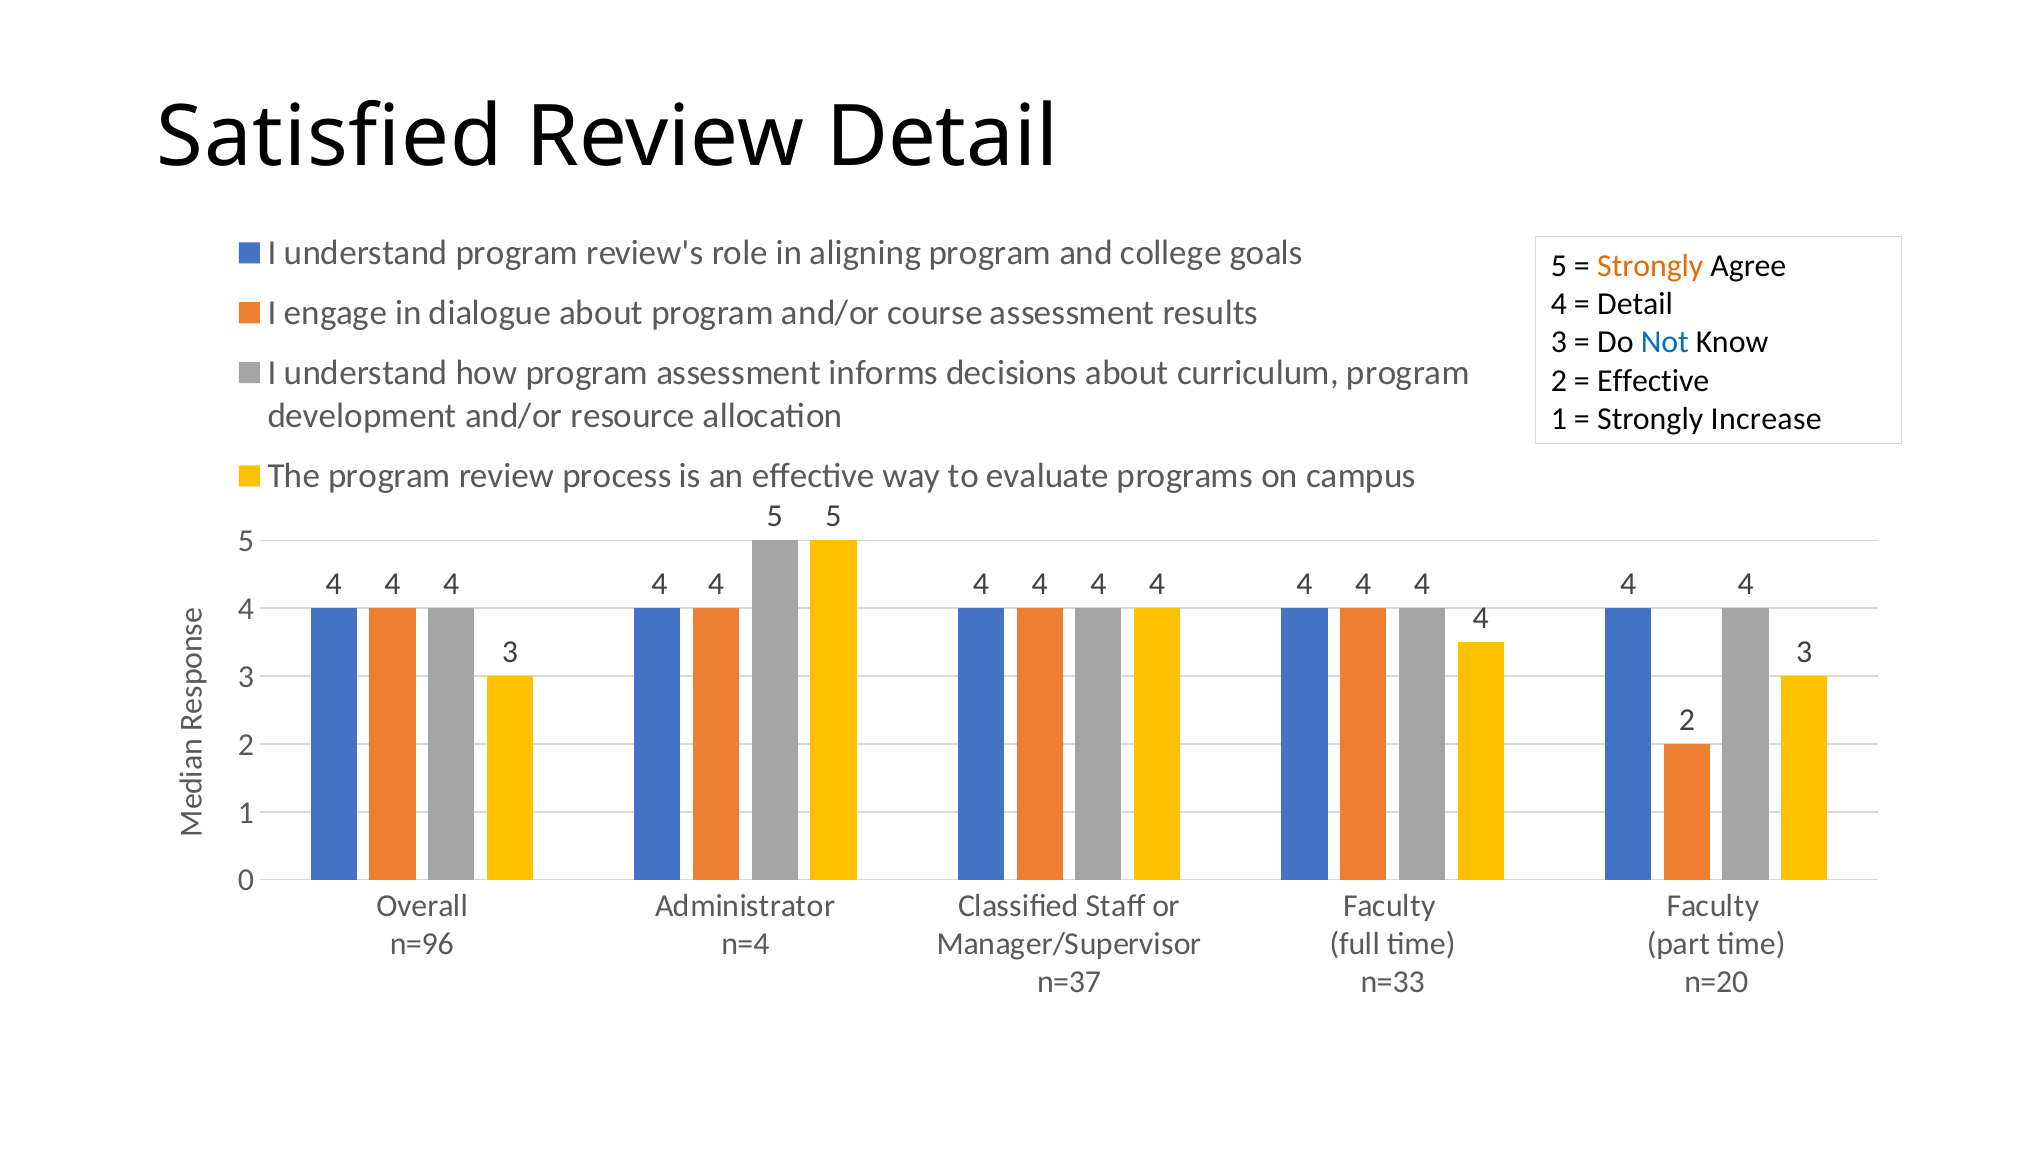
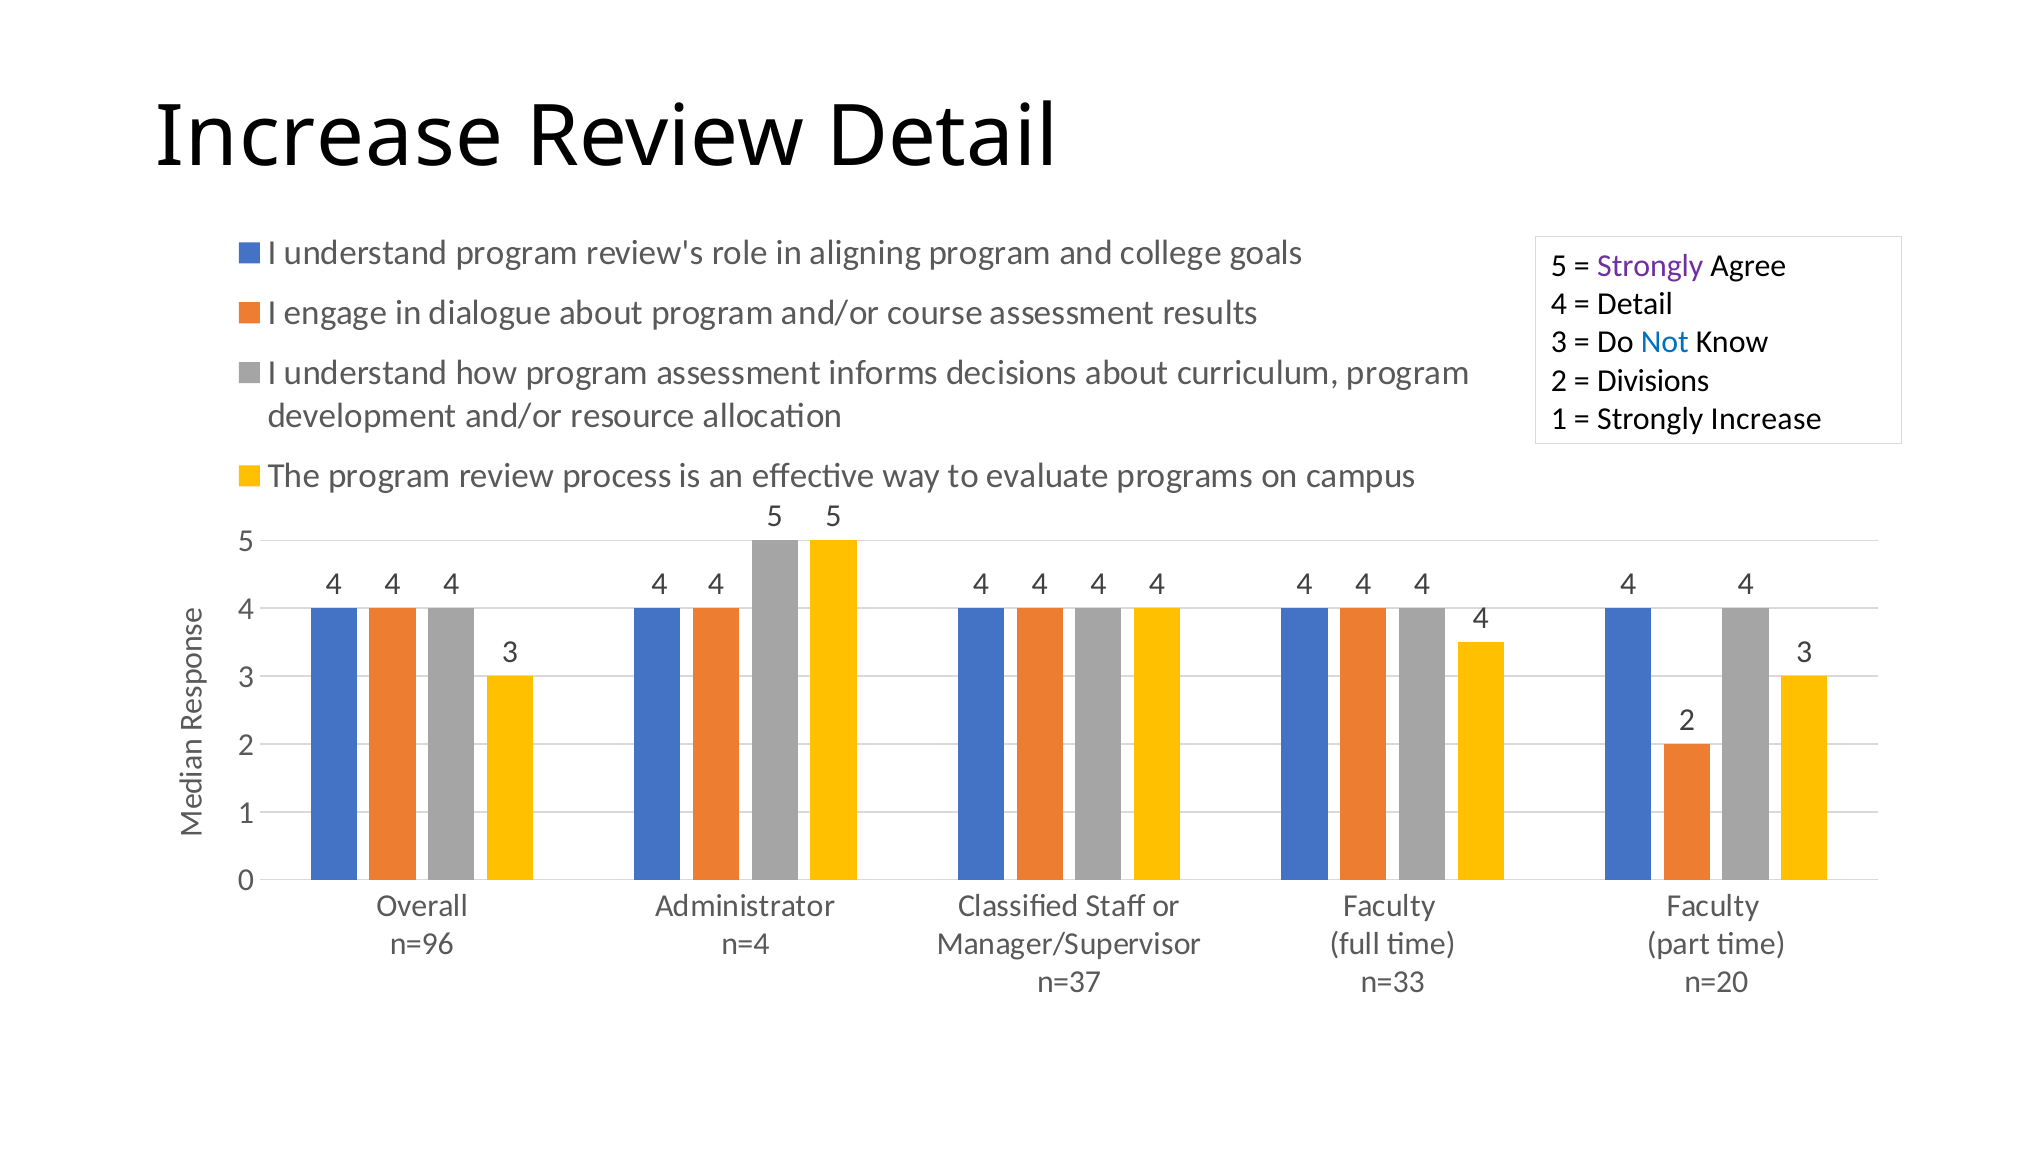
Satisfied at (330, 137): Satisfied -> Increase
Strongly at (1650, 266) colour: orange -> purple
Effective at (1653, 380): Effective -> Divisions
